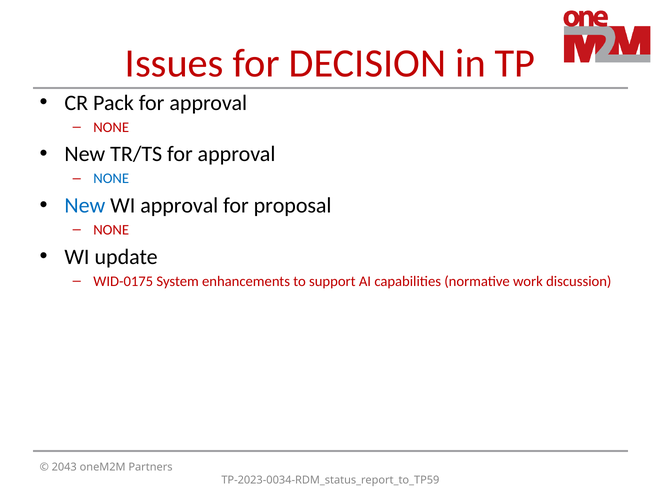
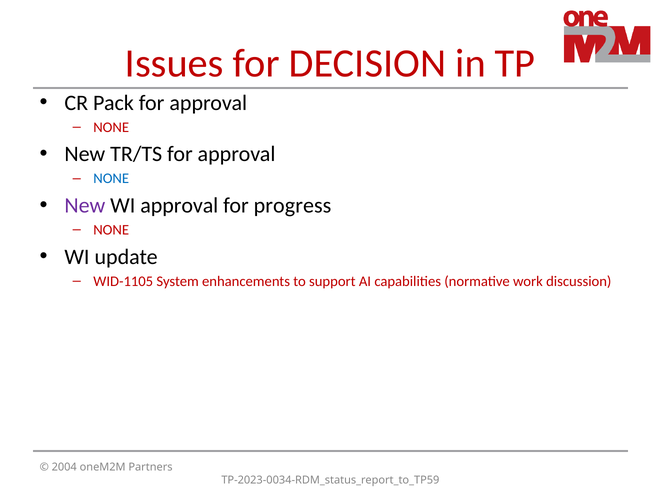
New at (85, 206) colour: blue -> purple
proposal: proposal -> progress
WID-0175: WID-0175 -> WID-1105
2043: 2043 -> 2004
